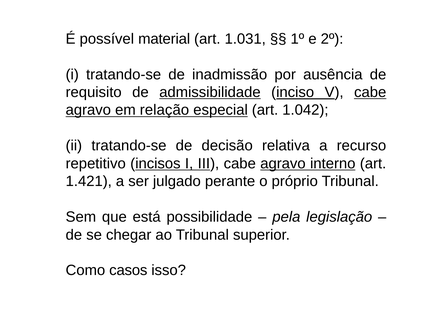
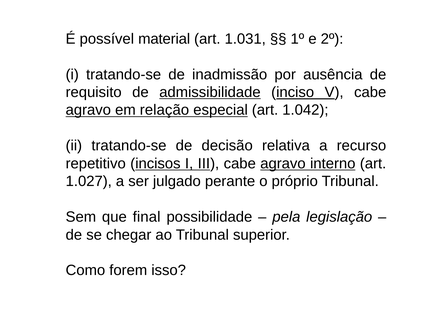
cabe at (370, 92) underline: present -> none
1.421: 1.421 -> 1.027
está: está -> final
casos: casos -> forem
